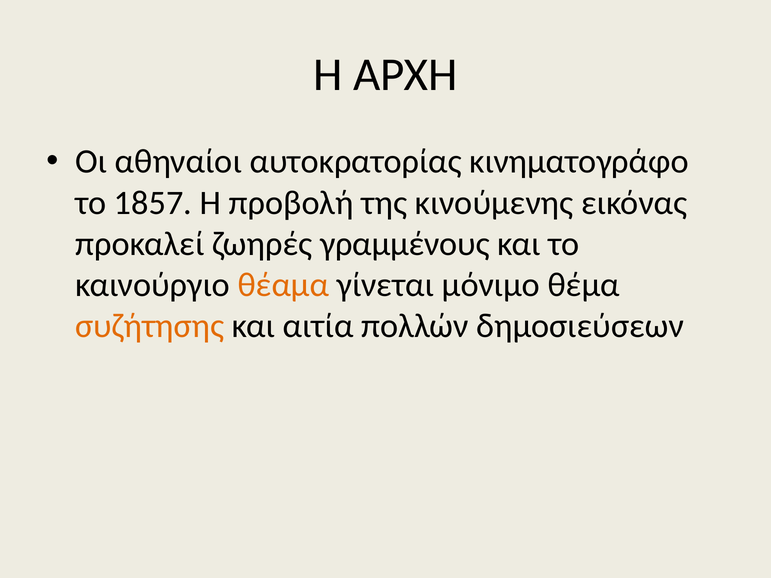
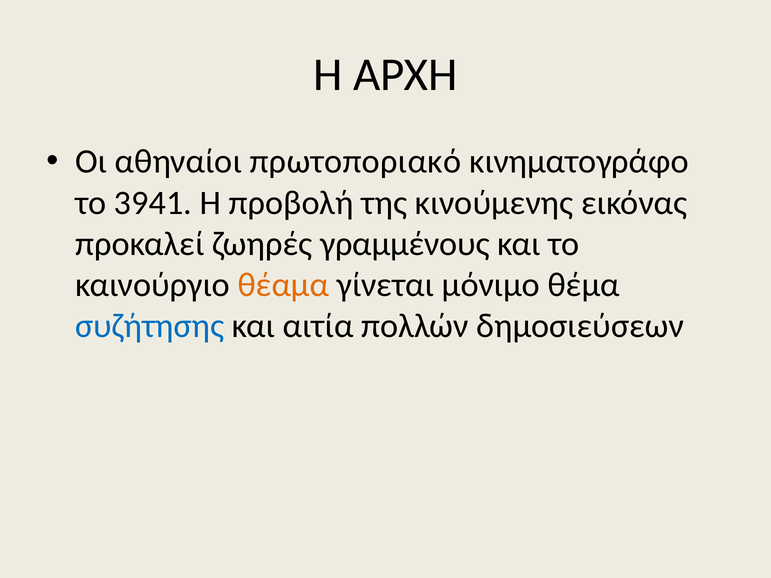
αυτοκρατορίας: αυτοκρατορίας -> πρωτοποριακό
1857: 1857 -> 3941
συζήτησης colour: orange -> blue
